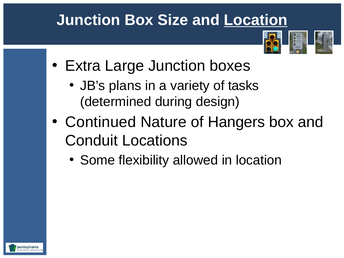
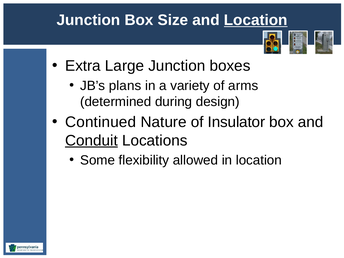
tasks: tasks -> arms
Hangers: Hangers -> Insulator
Conduit underline: none -> present
